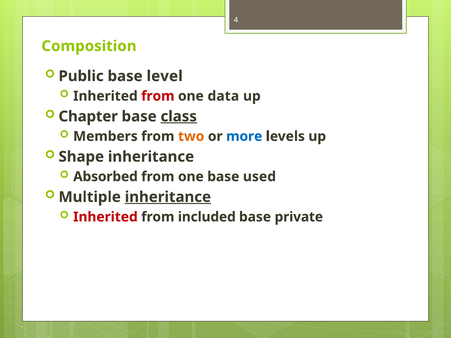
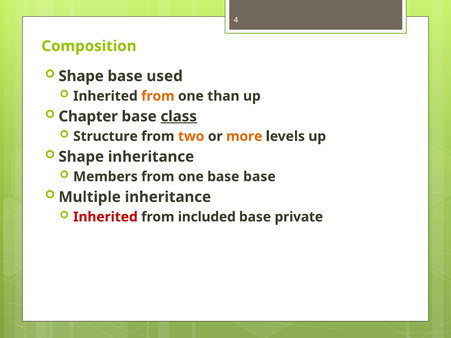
Public at (81, 76): Public -> Shape
level: level -> used
from at (158, 96) colour: red -> orange
data: data -> than
Members: Members -> Structure
more colour: blue -> orange
Absorbed: Absorbed -> Members
base used: used -> base
inheritance at (168, 197) underline: present -> none
